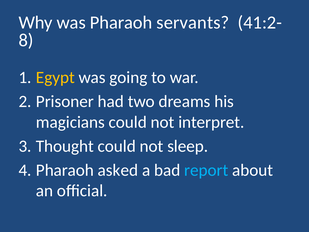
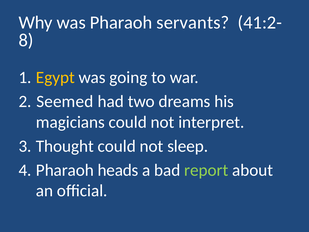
Prisoner: Prisoner -> Seemed
asked: asked -> heads
report colour: light blue -> light green
